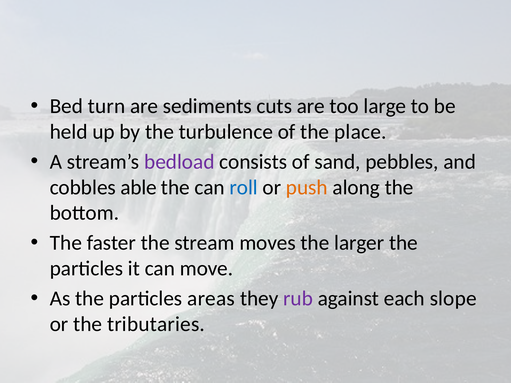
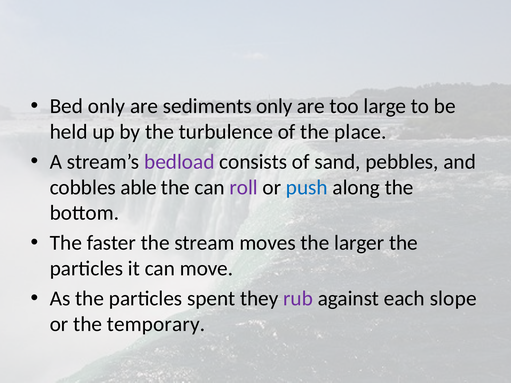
Bed turn: turn -> only
sediments cuts: cuts -> only
roll colour: blue -> purple
push colour: orange -> blue
areas: areas -> spent
tributaries: tributaries -> temporary
